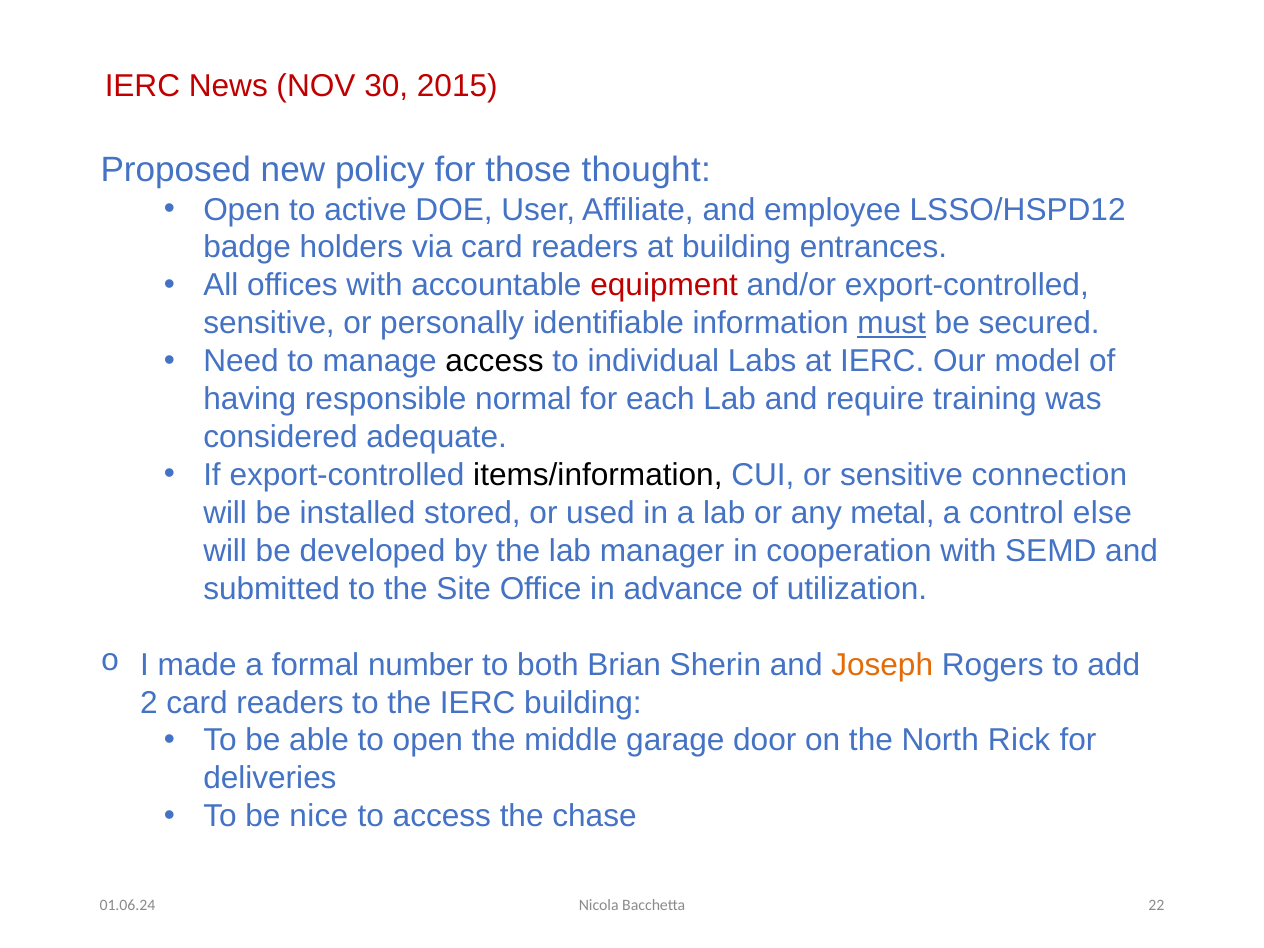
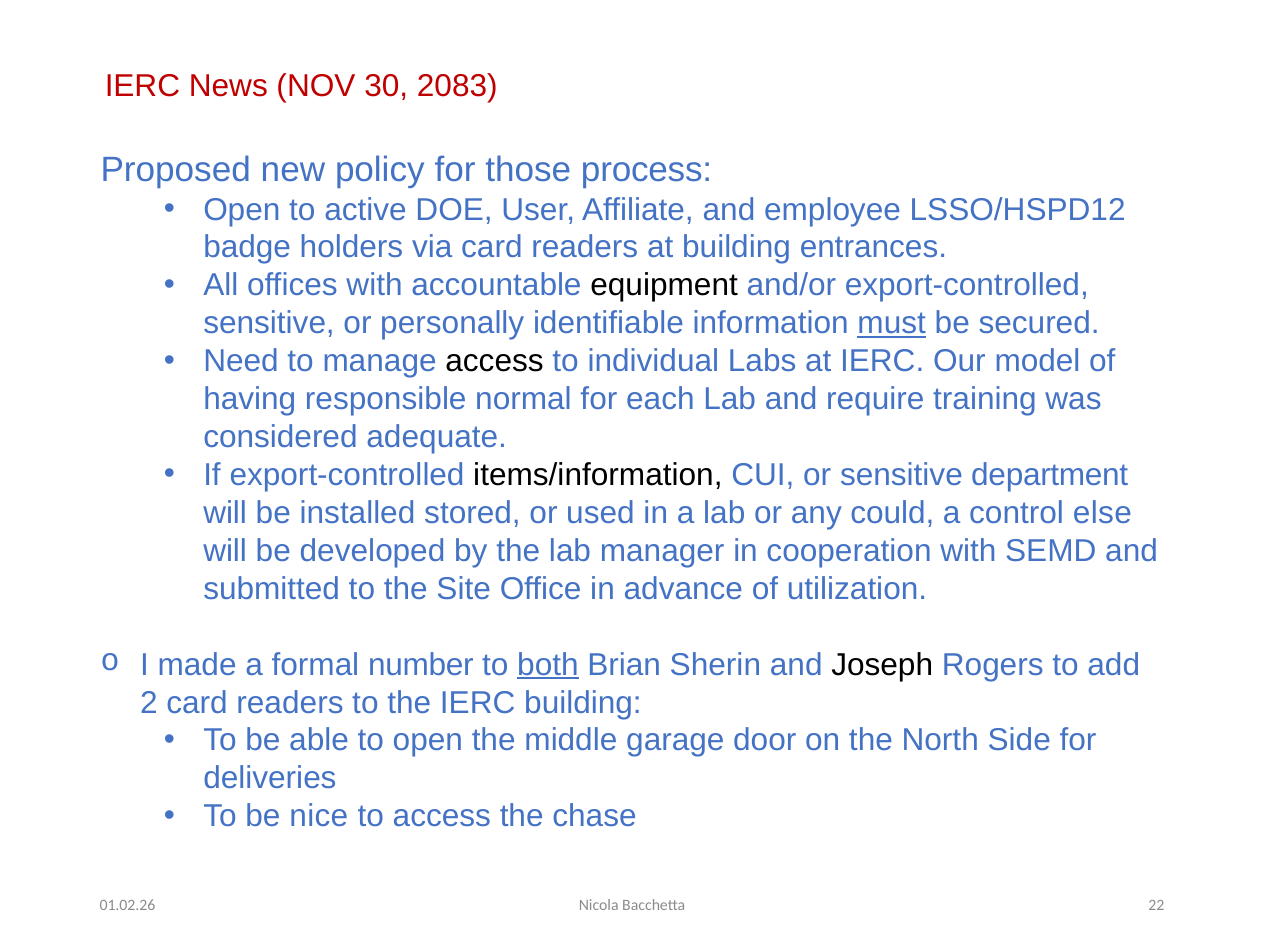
2015: 2015 -> 2083
thought: thought -> process
equipment colour: red -> black
connection: connection -> department
metal: metal -> could
both underline: none -> present
Joseph colour: orange -> black
Rick: Rick -> Side
01.06.24: 01.06.24 -> 01.02.26
